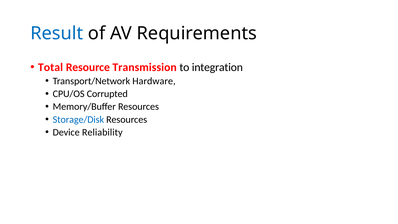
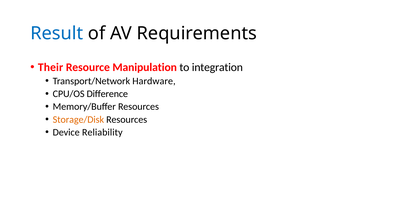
Total: Total -> Their
Transmission: Transmission -> Manipulation
Corrupted: Corrupted -> Difference
Storage/Disk colour: blue -> orange
